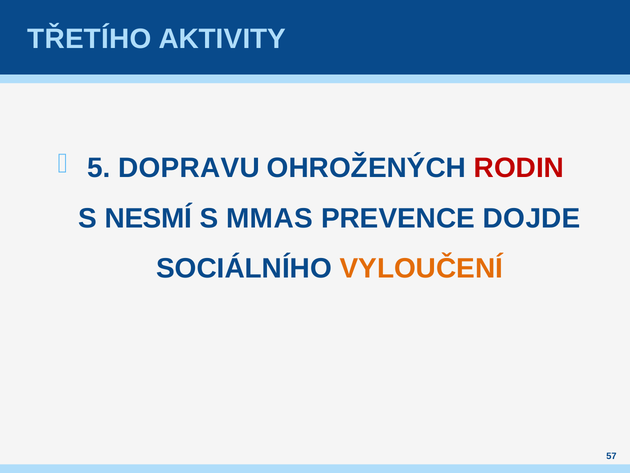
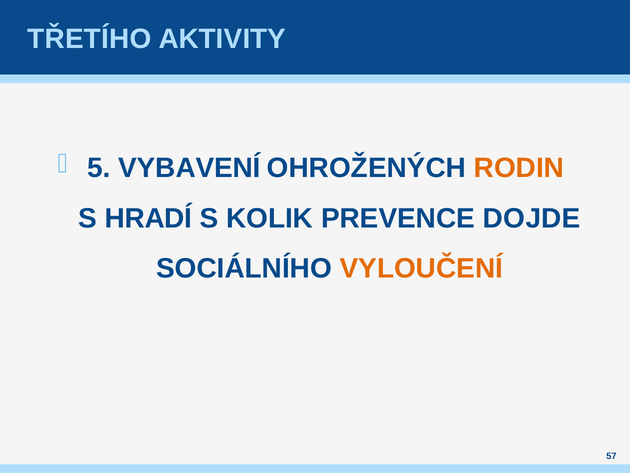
DOPRAVU: DOPRAVU -> VYBAVENÍ
RODIN colour: red -> orange
NESMÍ: NESMÍ -> HRADÍ
MMAS: MMAS -> KOLIK
